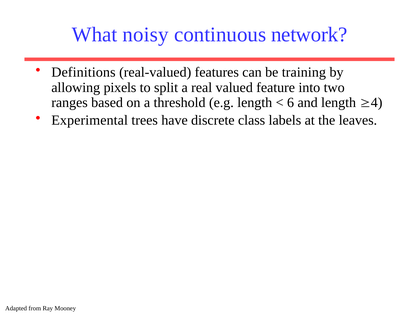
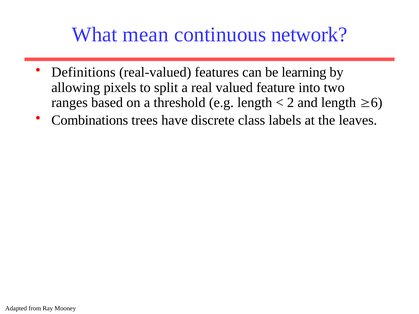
noisy: noisy -> mean
training: training -> learning
6: 6 -> 2
4: 4 -> 6
Experimental: Experimental -> Combinations
